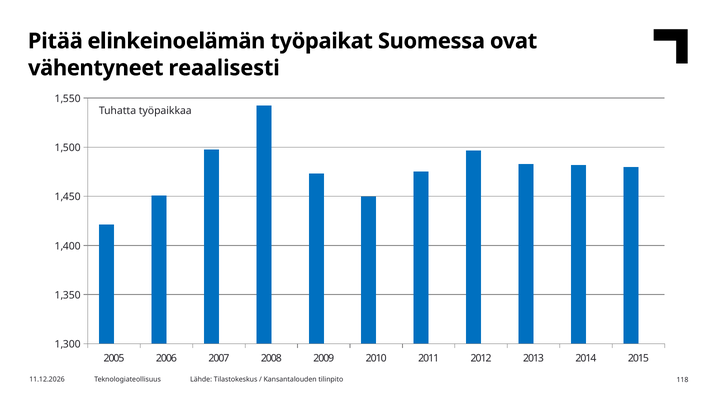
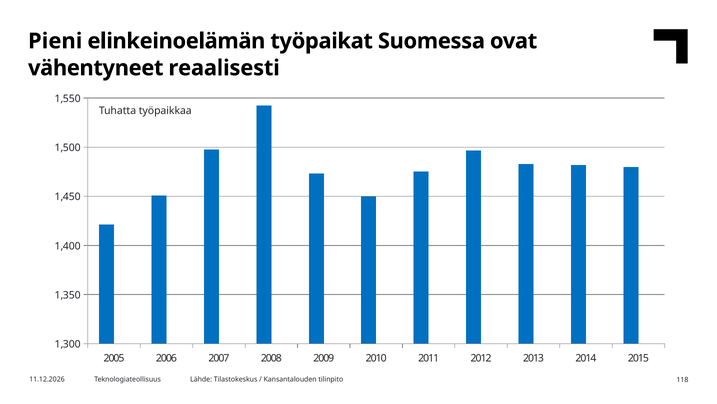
Pitää: Pitää -> Pieni
